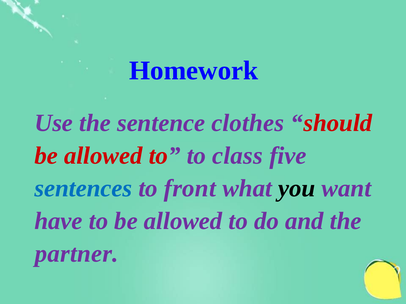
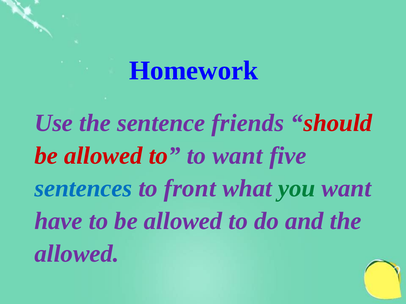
clothes: clothes -> friends
to class: class -> want
you colour: black -> green
partner at (77, 254): partner -> allowed
